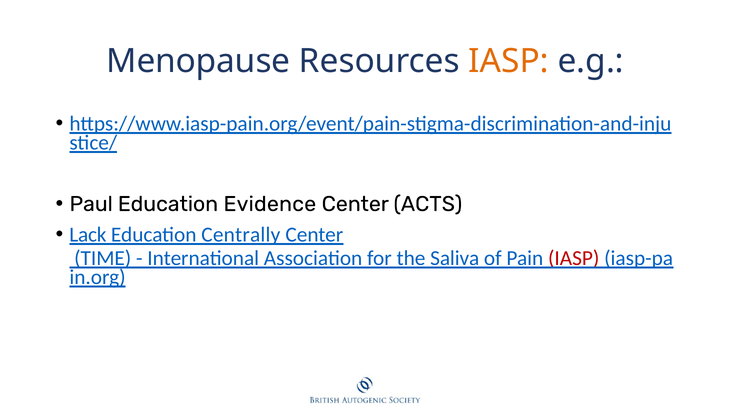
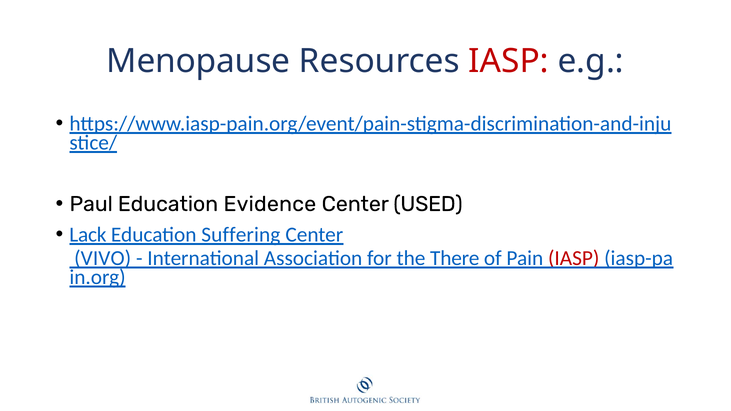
IASP at (509, 61) colour: orange -> red
ACTS: ACTS -> USED
Centrally: Centrally -> Suffering
TIME: TIME -> VIVO
Saliva: Saliva -> There
